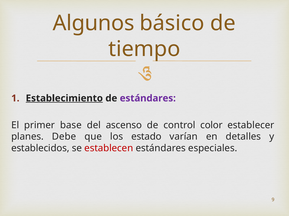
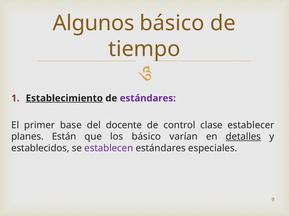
ascenso: ascenso -> docente
color: color -> clase
Debe: Debe -> Están
los estado: estado -> básico
detalles underline: none -> present
establecen colour: red -> purple
